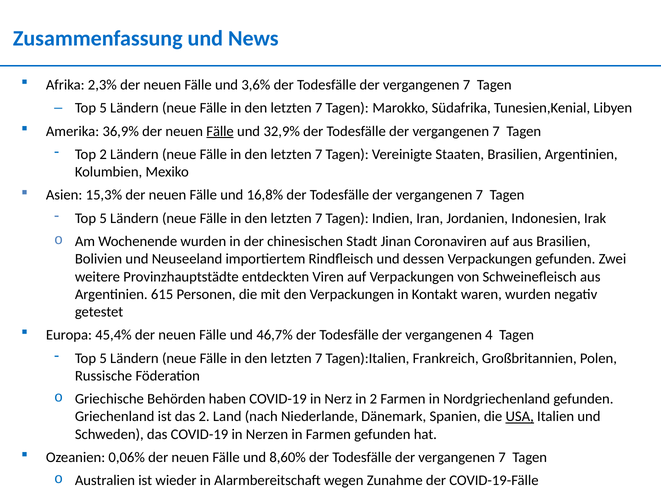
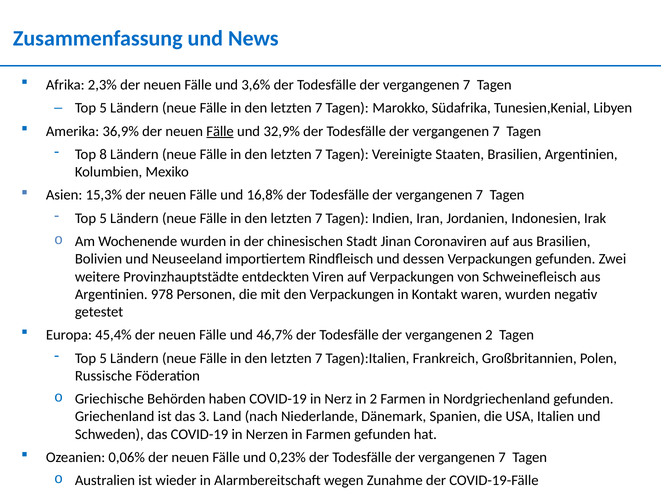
Top 2: 2 -> 8
615: 615 -> 978
vergangenen 4: 4 -> 2
das 2: 2 -> 3
USA underline: present -> none
8,60%: 8,60% -> 0,23%
